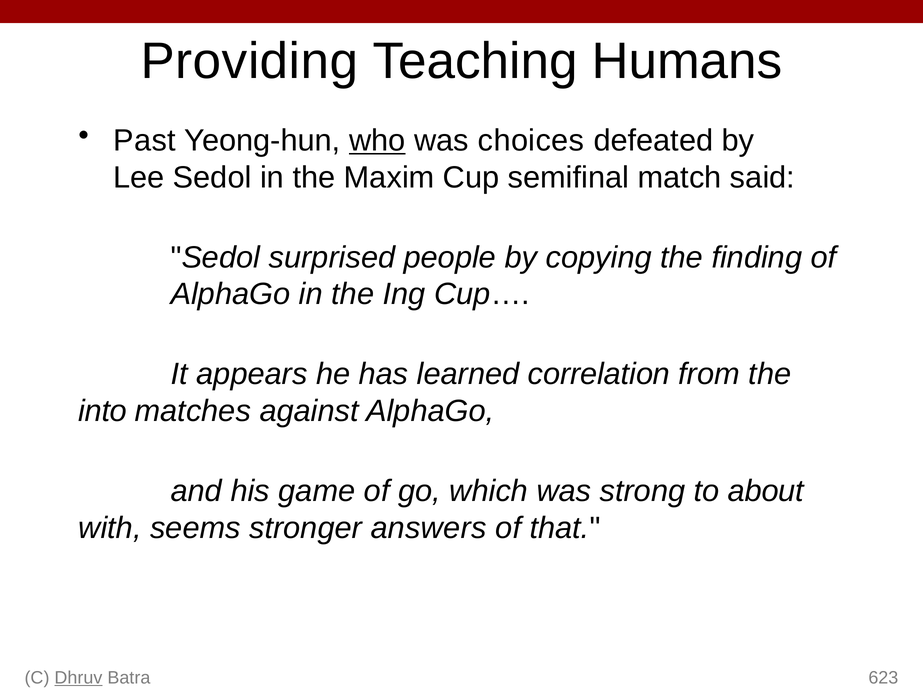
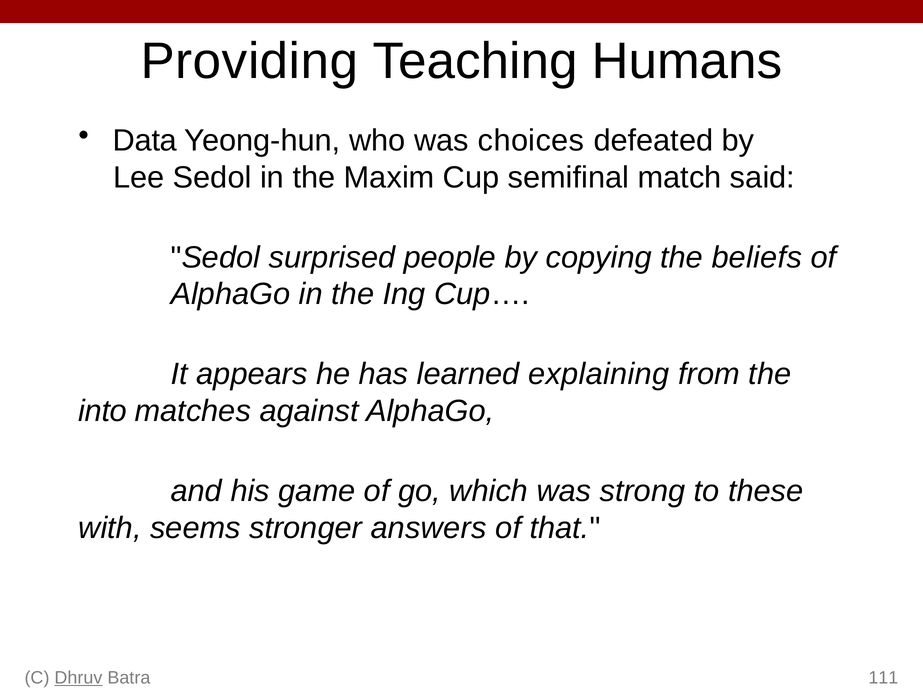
Past: Past -> Data
who underline: present -> none
finding: finding -> beliefs
correlation: correlation -> explaining
about: about -> these
623: 623 -> 111
